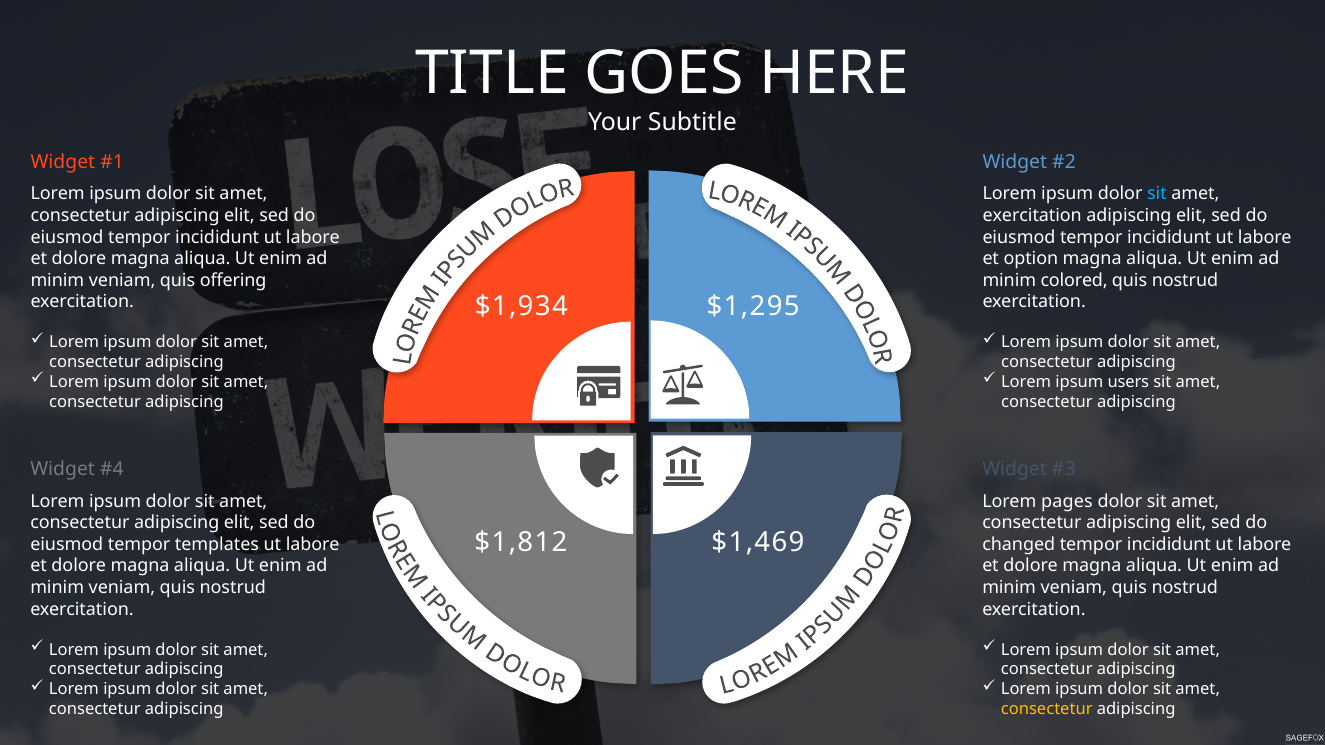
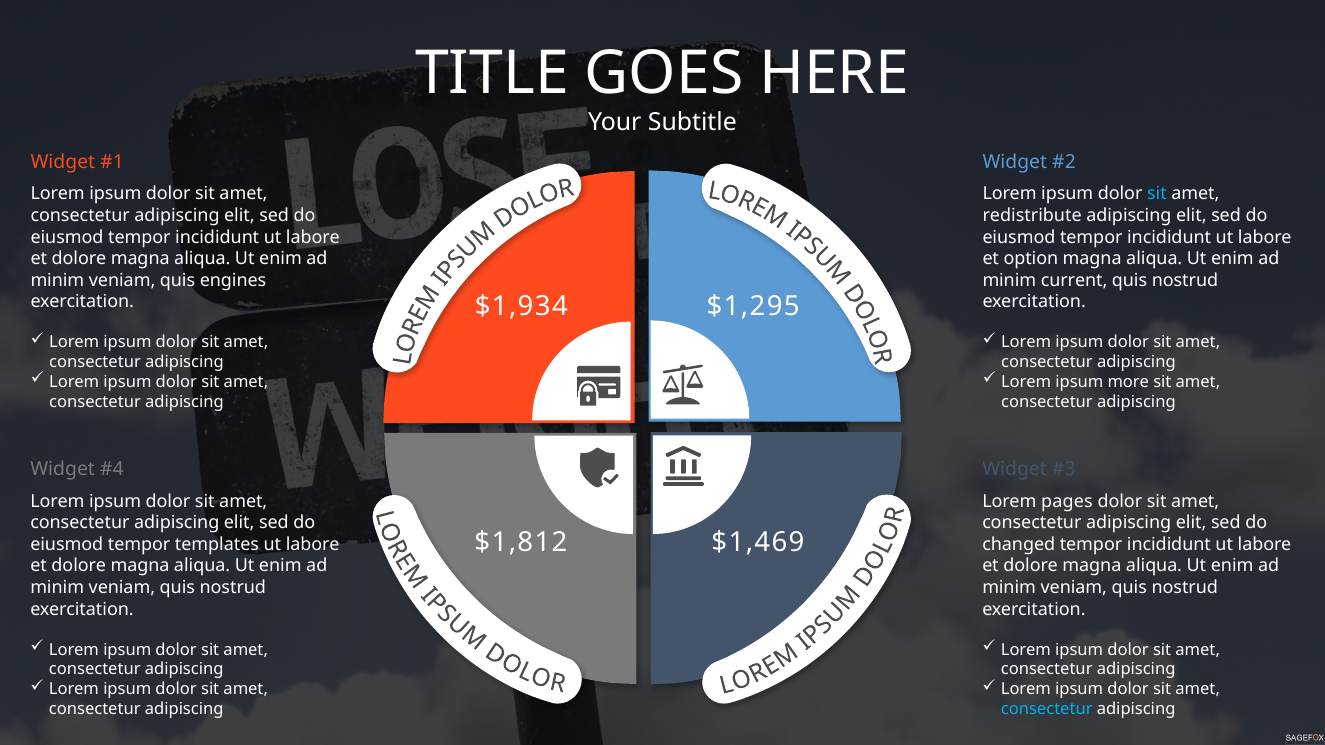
exercitation at (1032, 216): exercitation -> redistribute
offering: offering -> engines
colored: colored -> current
users: users -> more
consectetur at (1047, 709) colour: yellow -> light blue
